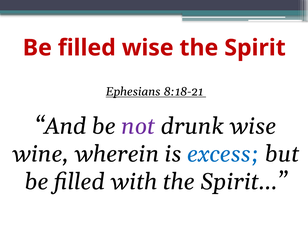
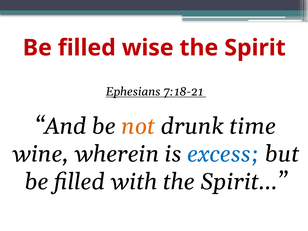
8:18-21: 8:18-21 -> 7:18-21
not colour: purple -> orange
drunk wise: wise -> time
